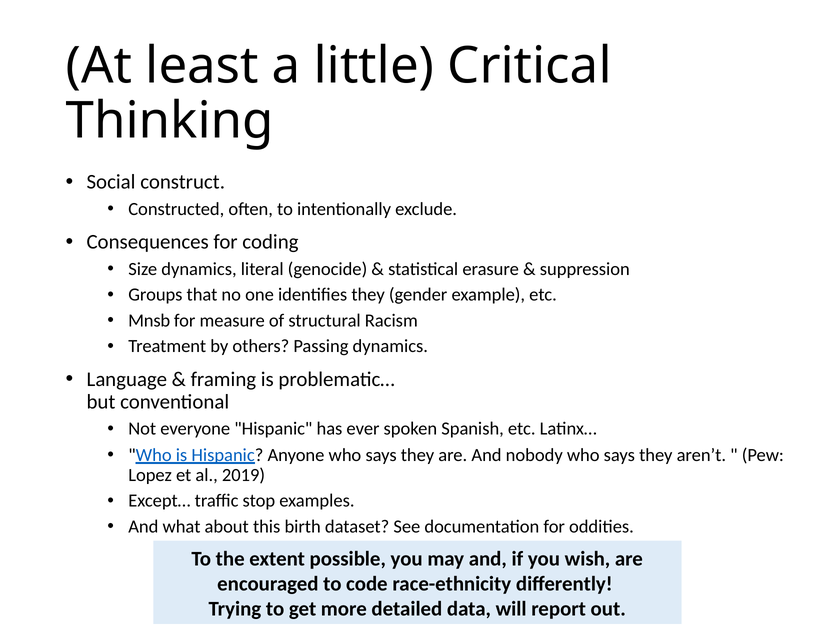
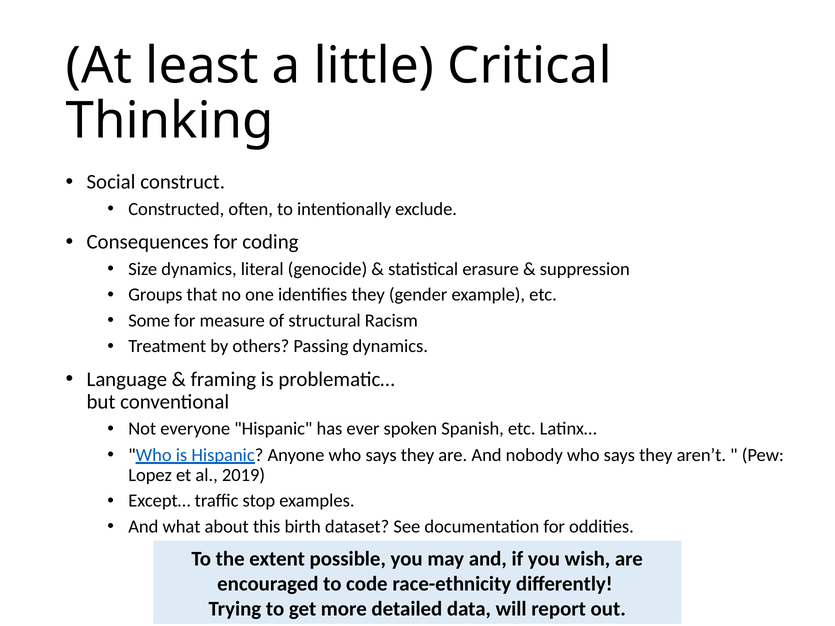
Mnsb: Mnsb -> Some
